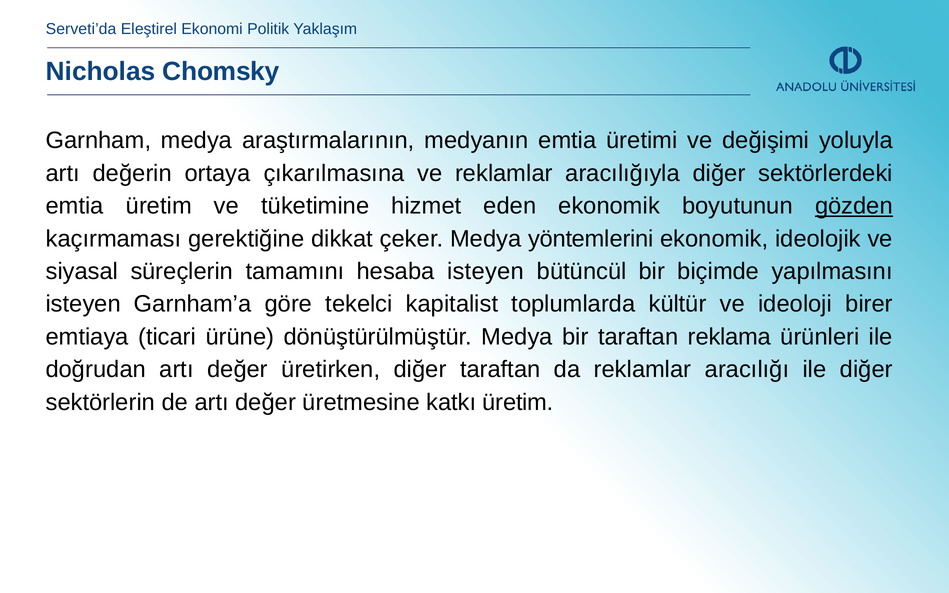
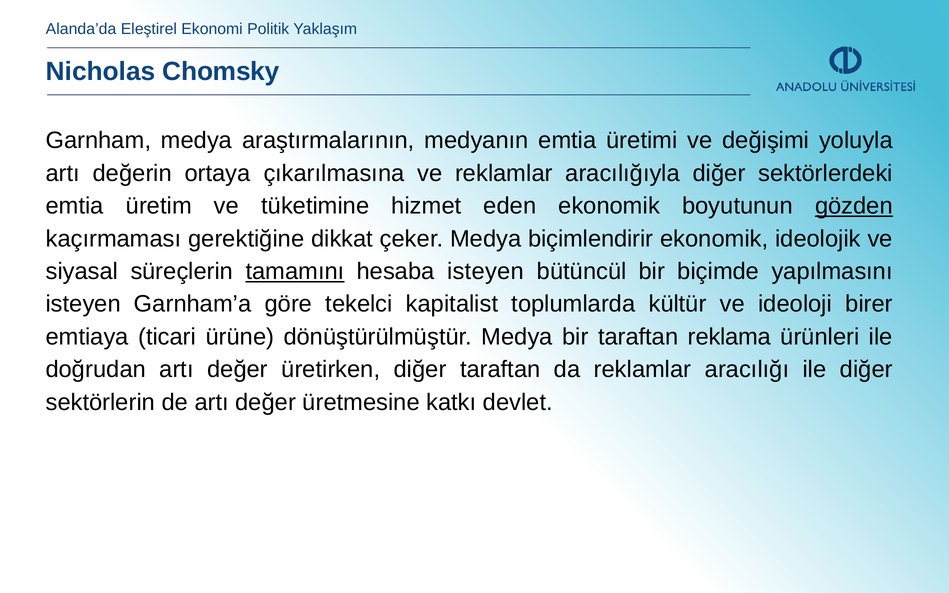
Serveti’da: Serveti’da -> Alanda’da
yöntemlerini: yöntemlerini -> biçimlendirir
tamamını underline: none -> present
katkı üretim: üretim -> devlet
